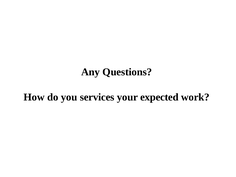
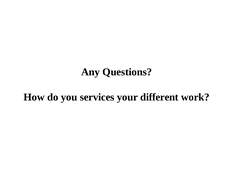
expected: expected -> different
